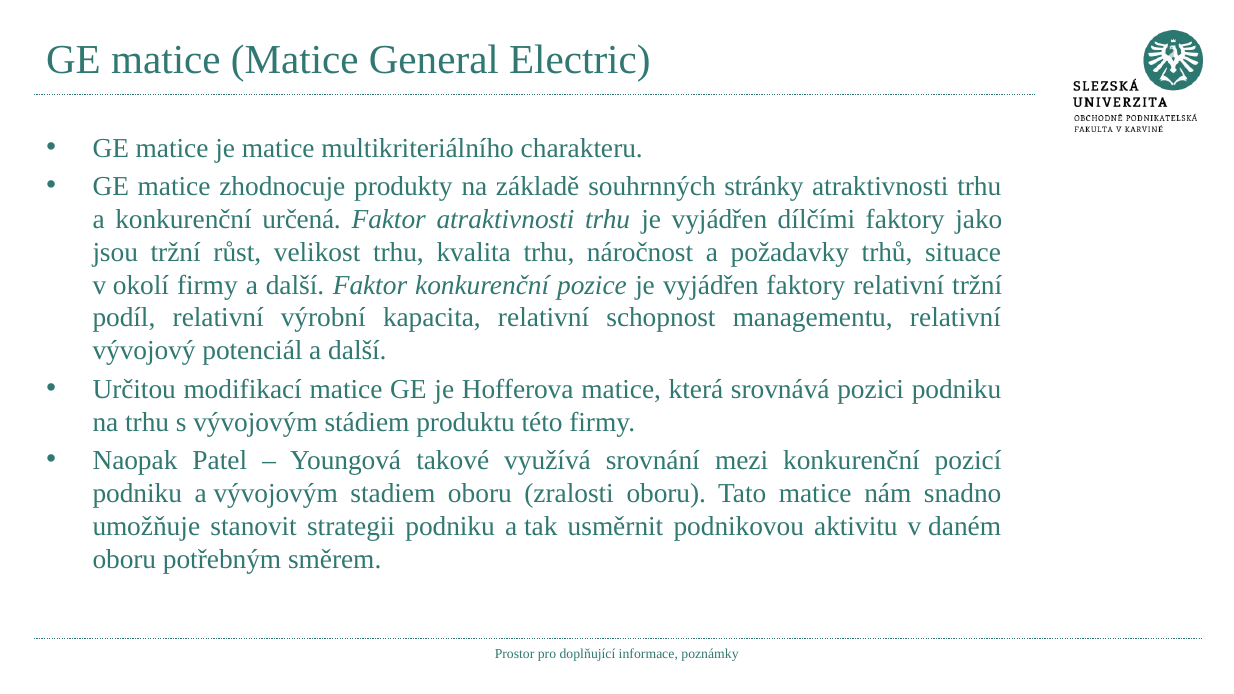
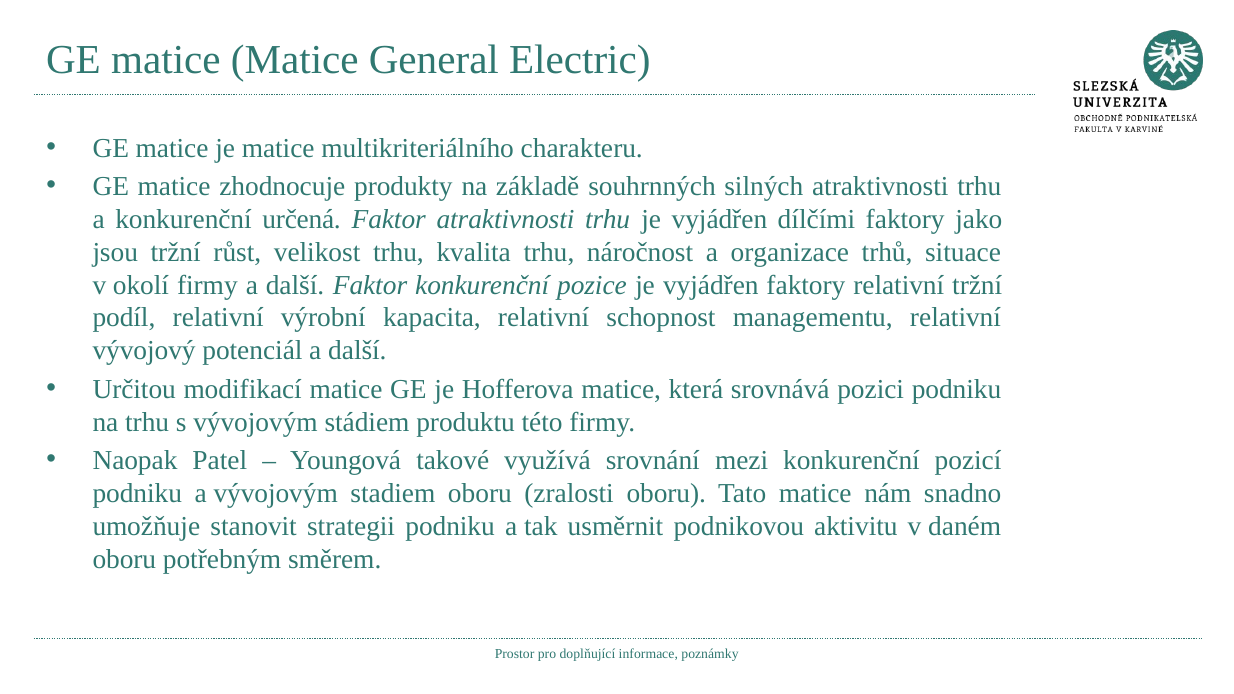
stránky: stránky -> silných
požadavky: požadavky -> organizace
